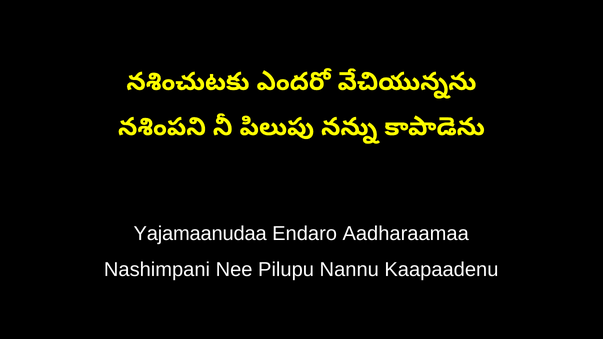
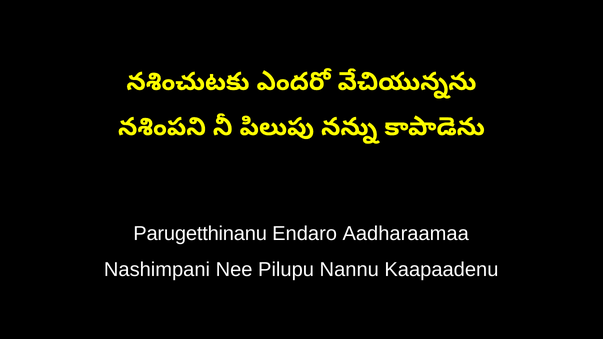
Yajamaanudaa: Yajamaanudaa -> Parugetthinanu
